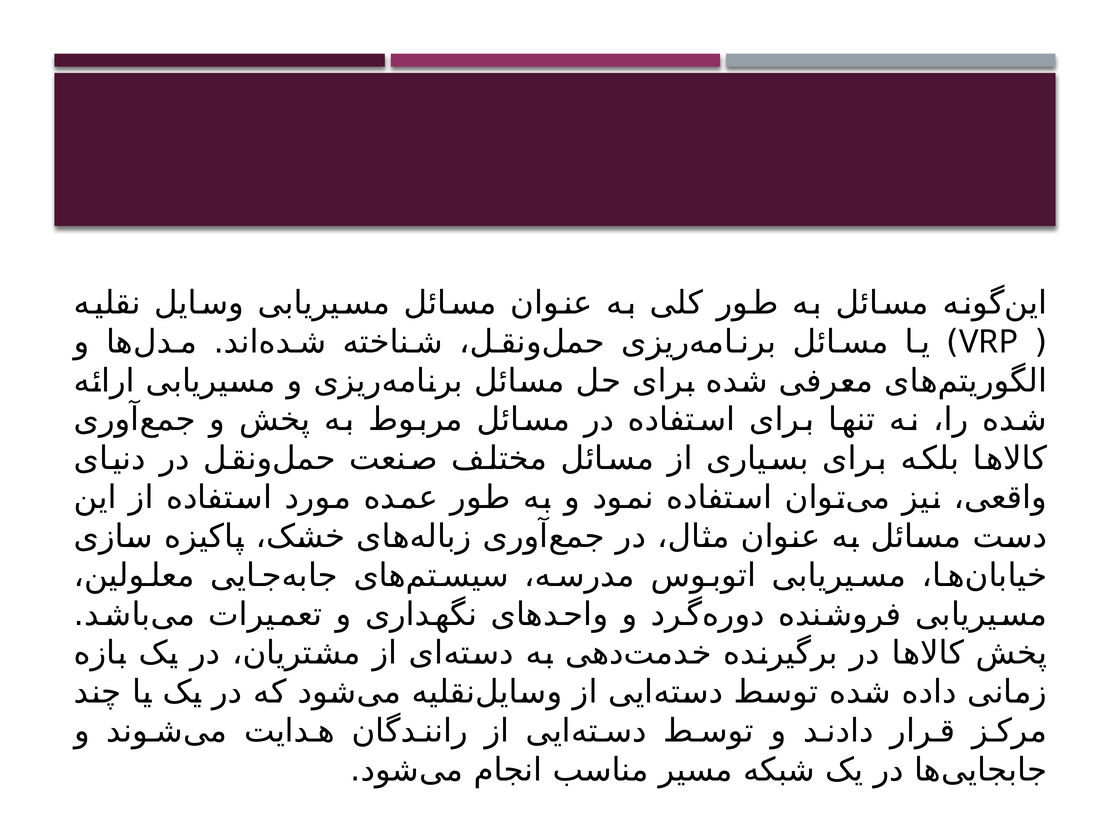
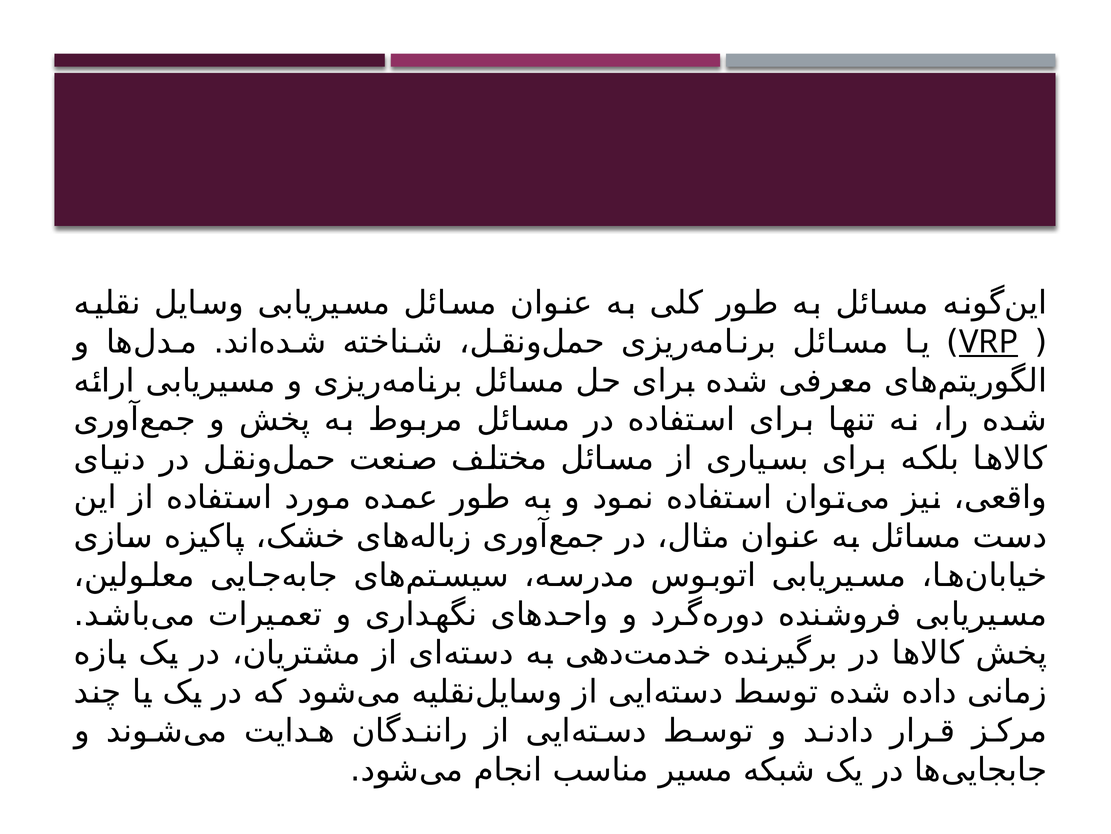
VRP underline: none -> present
